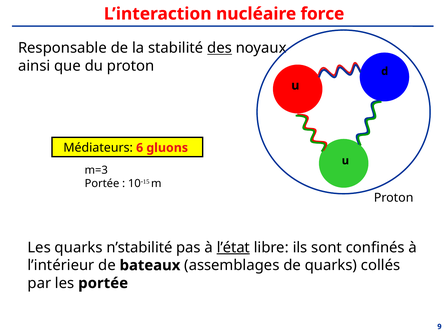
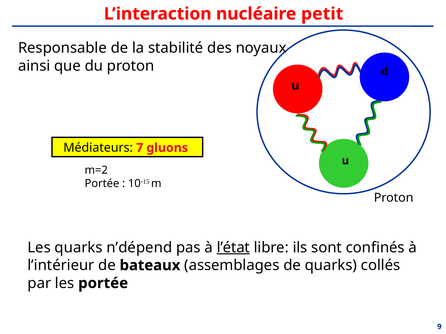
force: force -> petit
des underline: present -> none
6: 6 -> 7
m=3: m=3 -> m=2
n’stabilité: n’stabilité -> n’dépend
